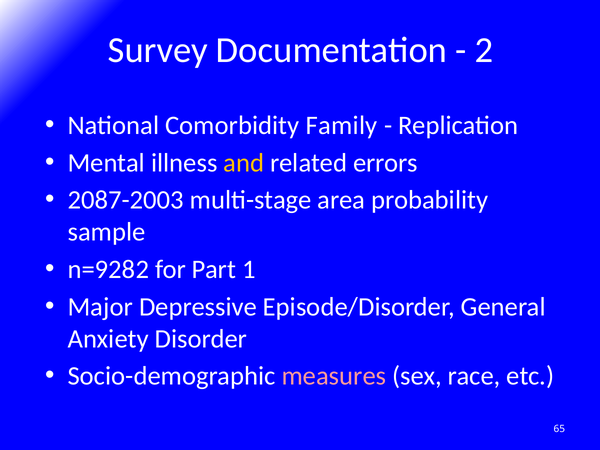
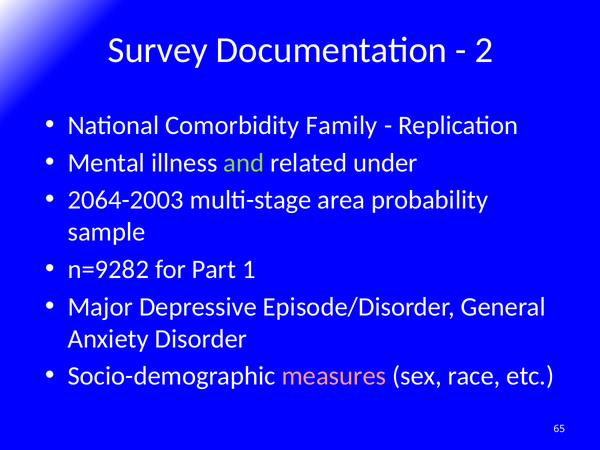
and colour: yellow -> light green
errors: errors -> under
2087-2003: 2087-2003 -> 2064-2003
